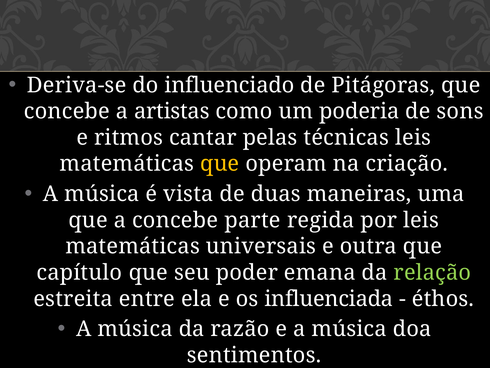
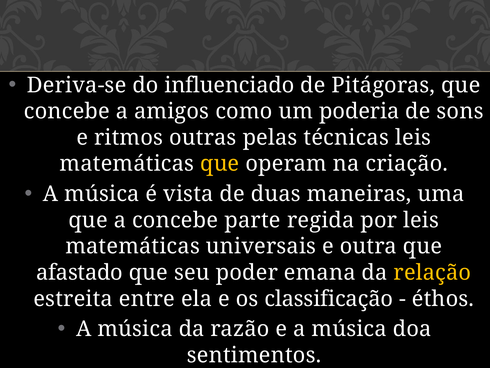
artistas: artistas -> amigos
cantar: cantar -> outras
capítulo: capítulo -> afastado
relação colour: light green -> yellow
influenciada: influenciada -> classificação
